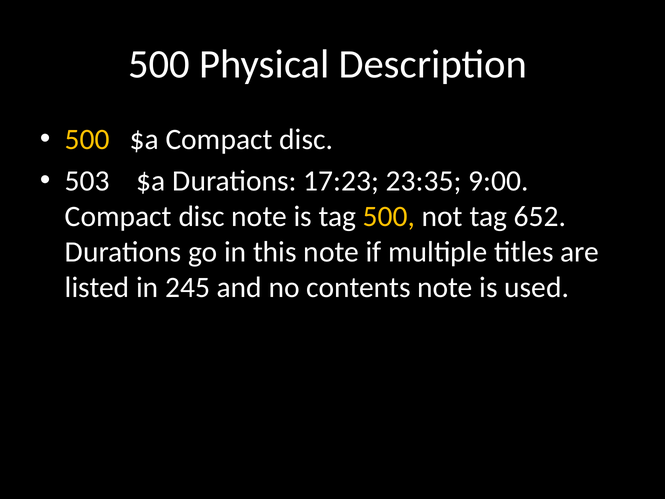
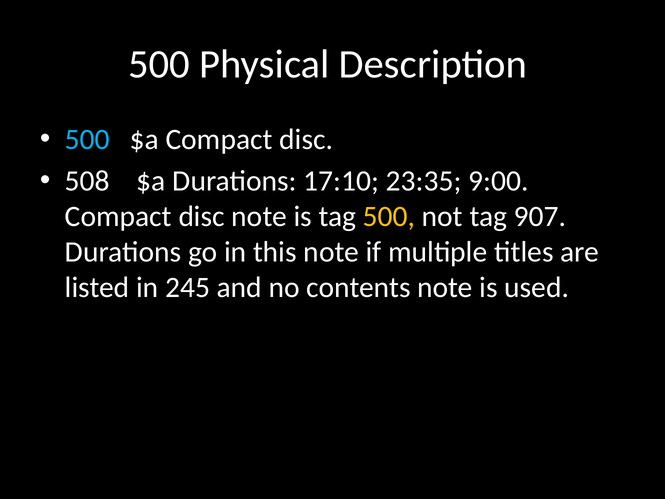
500 at (87, 140) colour: yellow -> light blue
503: 503 -> 508
17:23: 17:23 -> 17:10
652: 652 -> 907
